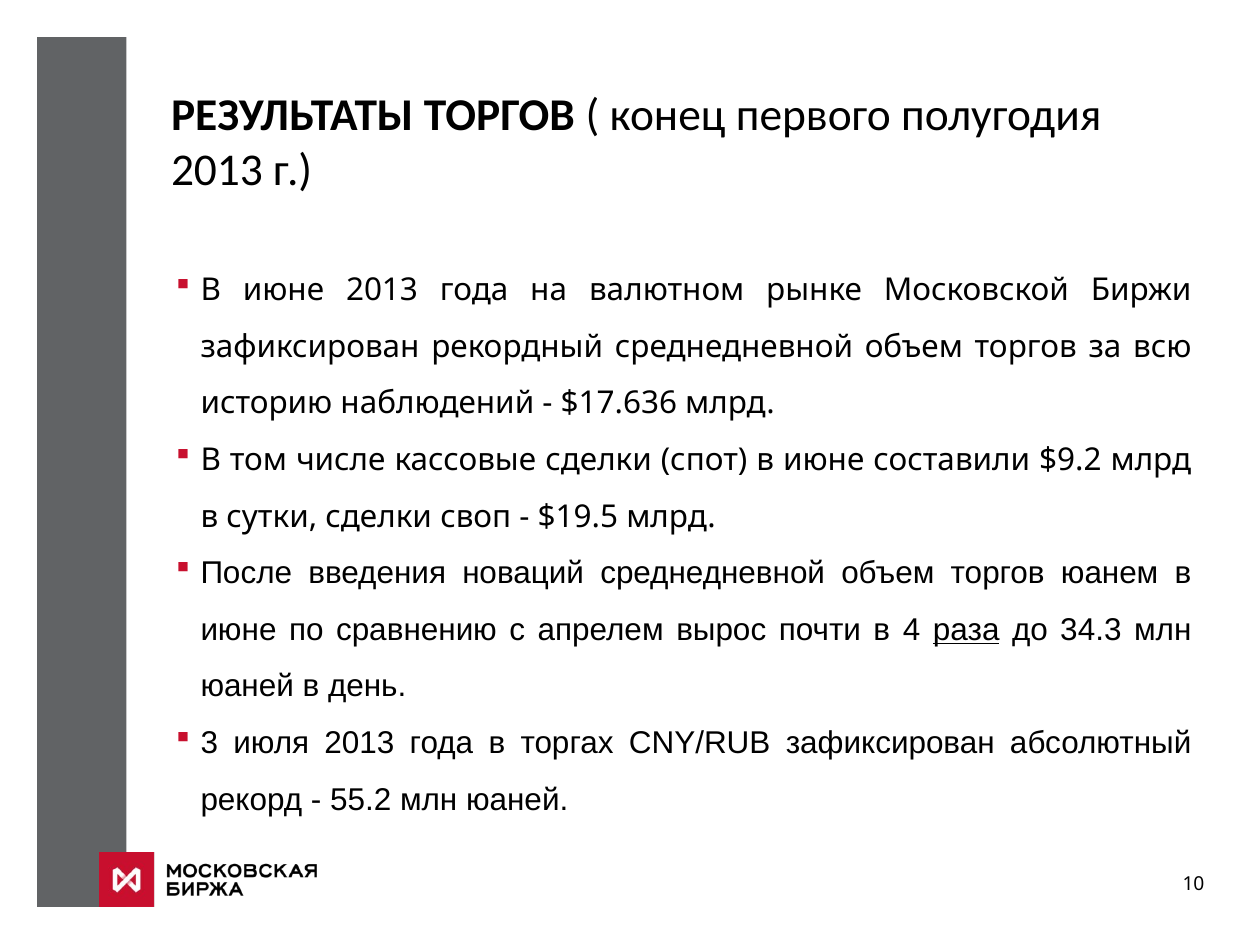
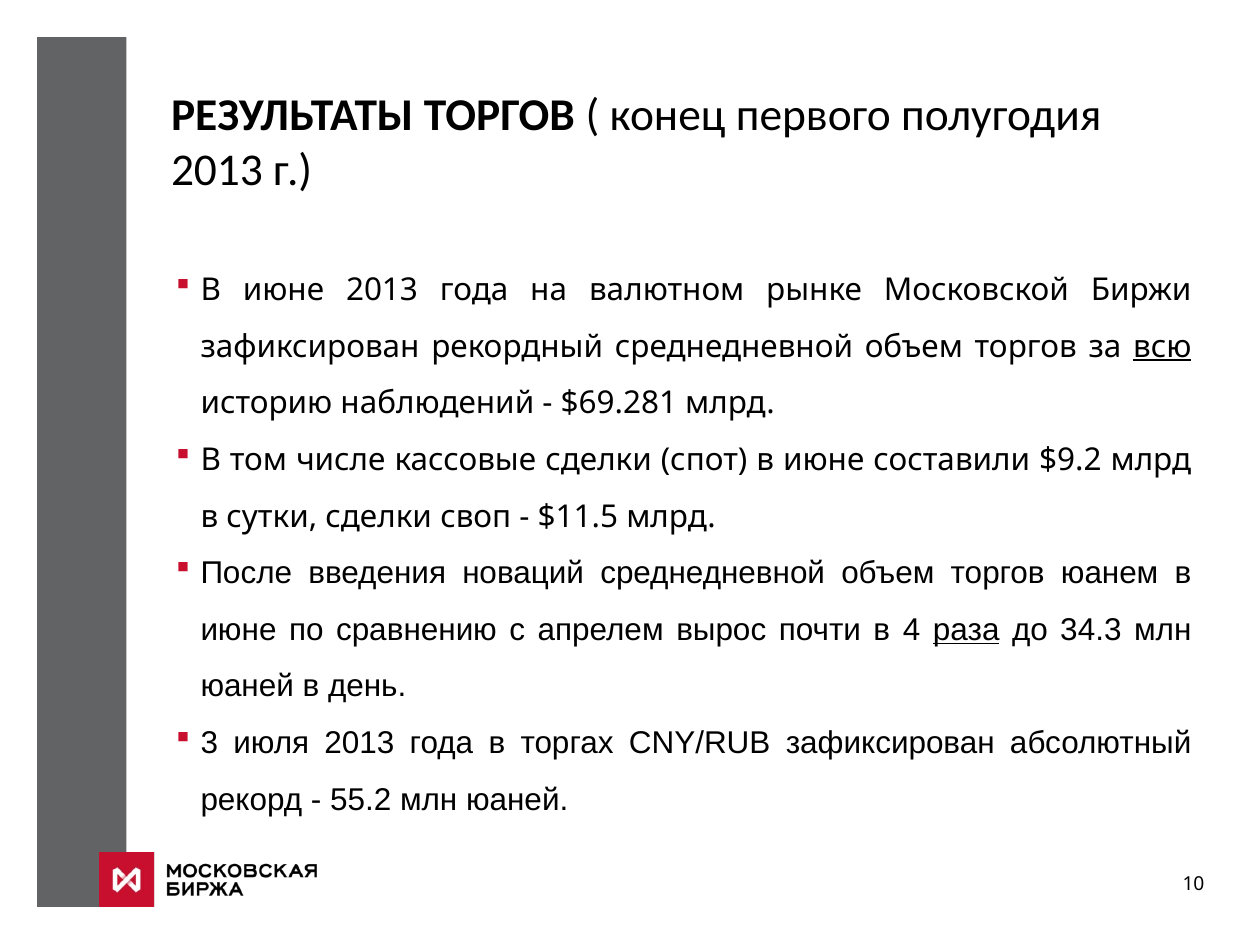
всю underline: none -> present
$17.636: $17.636 -> $69.281
$19.5: $19.5 -> $11.5
